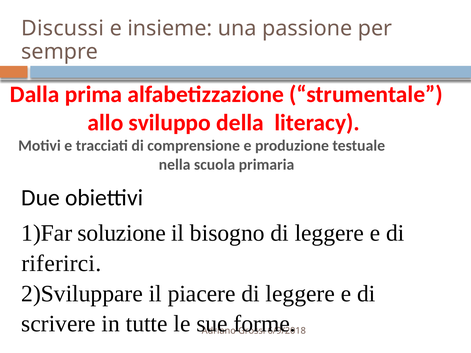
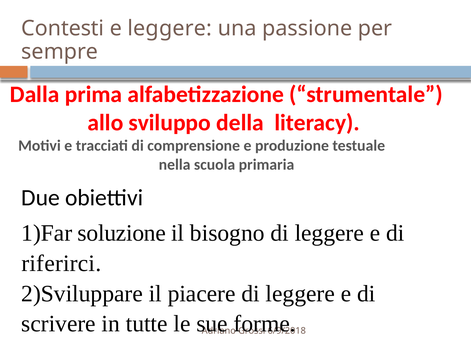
Discussi: Discussi -> Contesti
e insieme: insieme -> leggere
